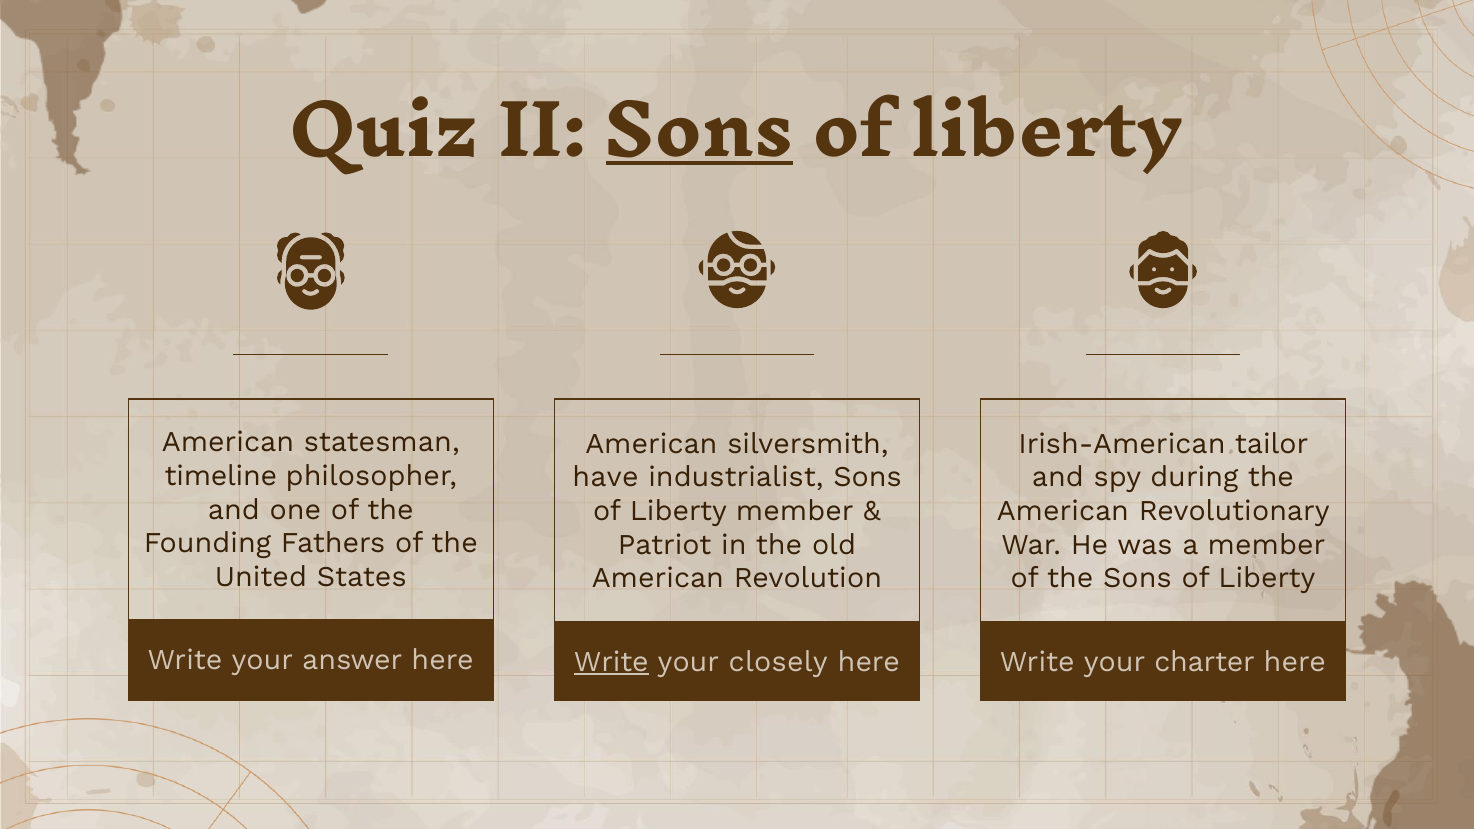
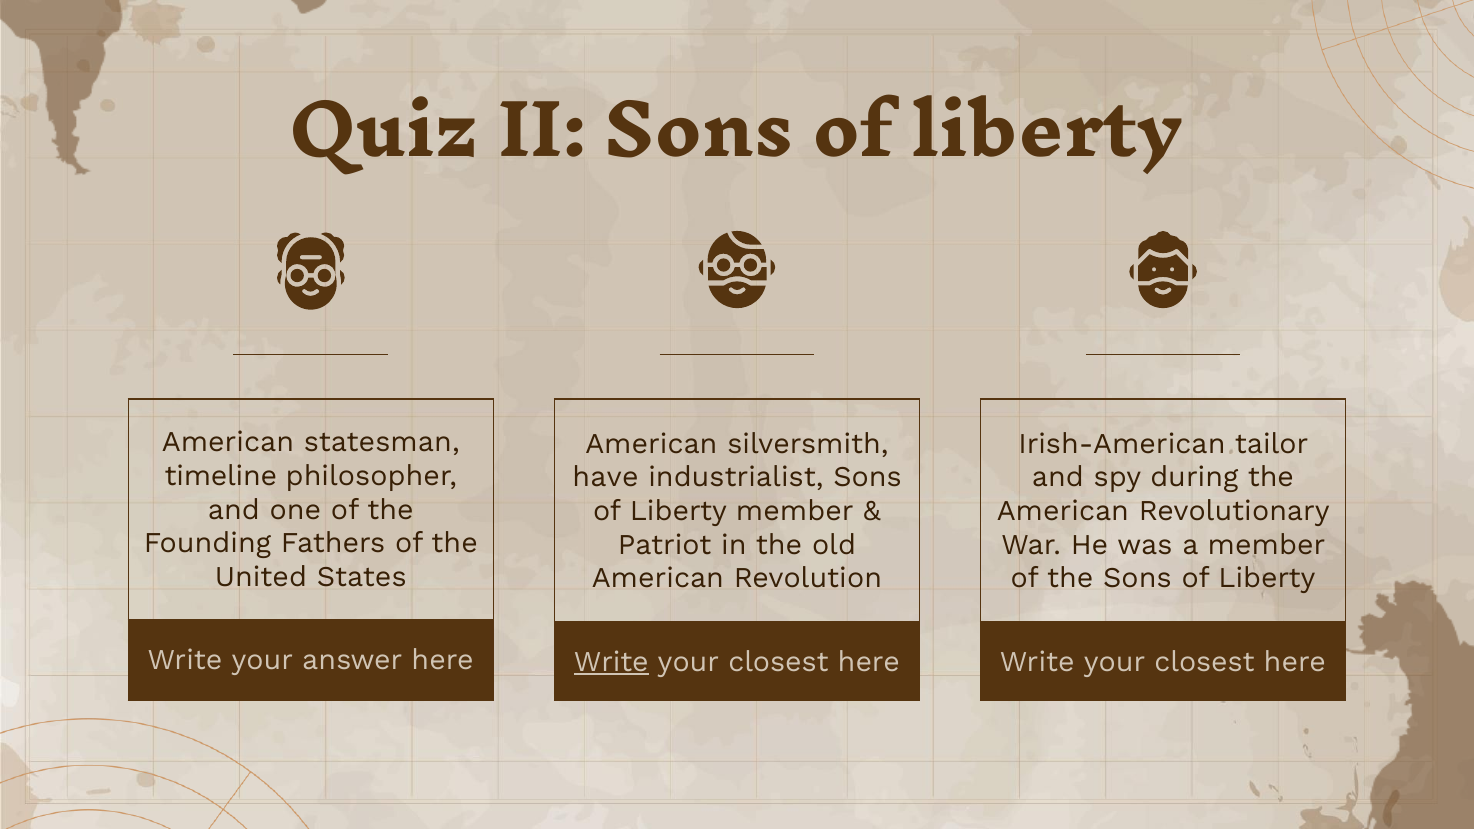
Sons at (699, 133) underline: present -> none
closely at (778, 662): closely -> closest
charter at (1205, 662): charter -> closest
